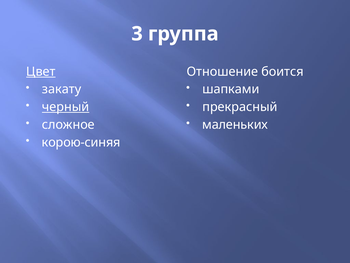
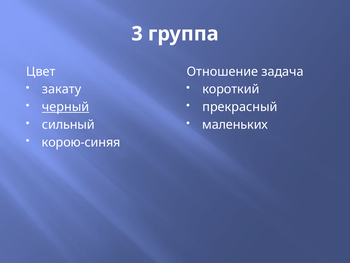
Цвет underline: present -> none
боится: боится -> задача
шапками: шапками -> короткий
сложное: сложное -> сильный
